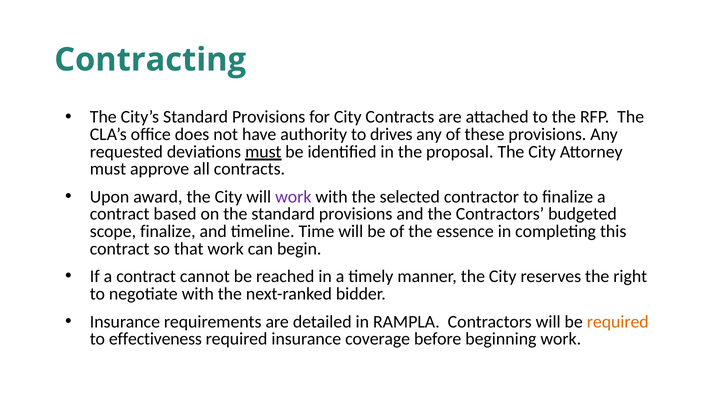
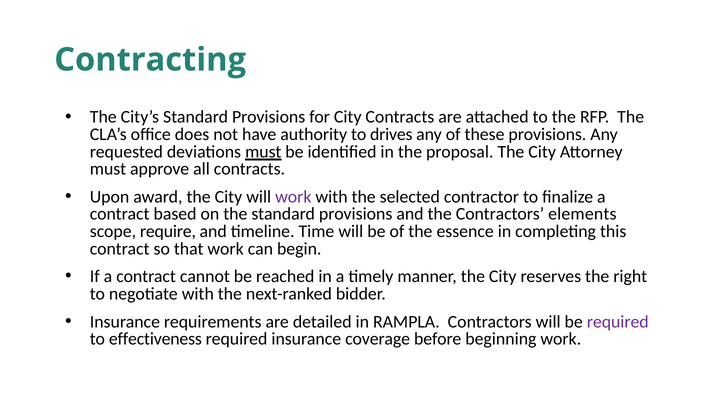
budgeted: budgeted -> elements
scope finalize: finalize -> require
required at (618, 322) colour: orange -> purple
